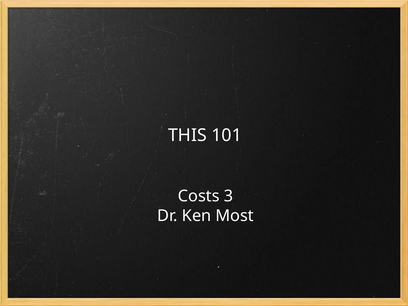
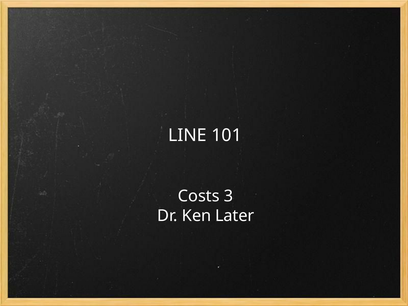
THIS: THIS -> LINE
Most: Most -> Later
